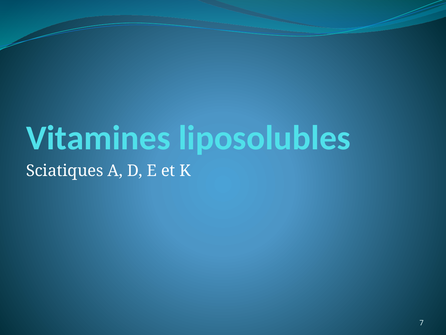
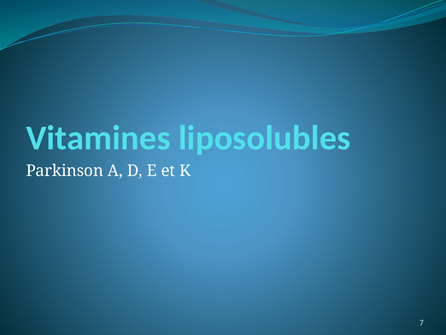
Sciatiques: Sciatiques -> Parkinson
